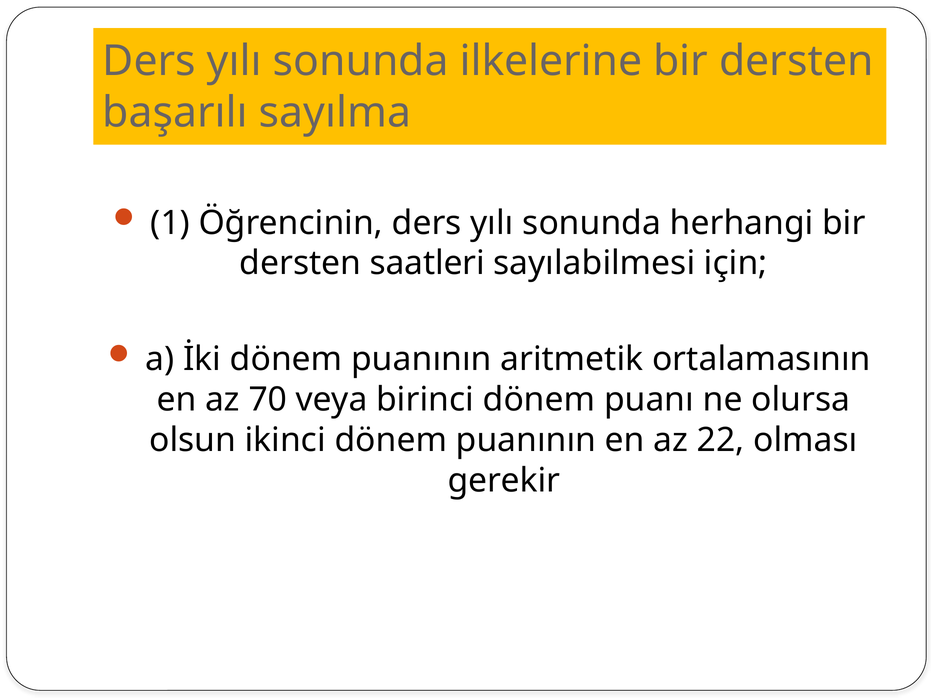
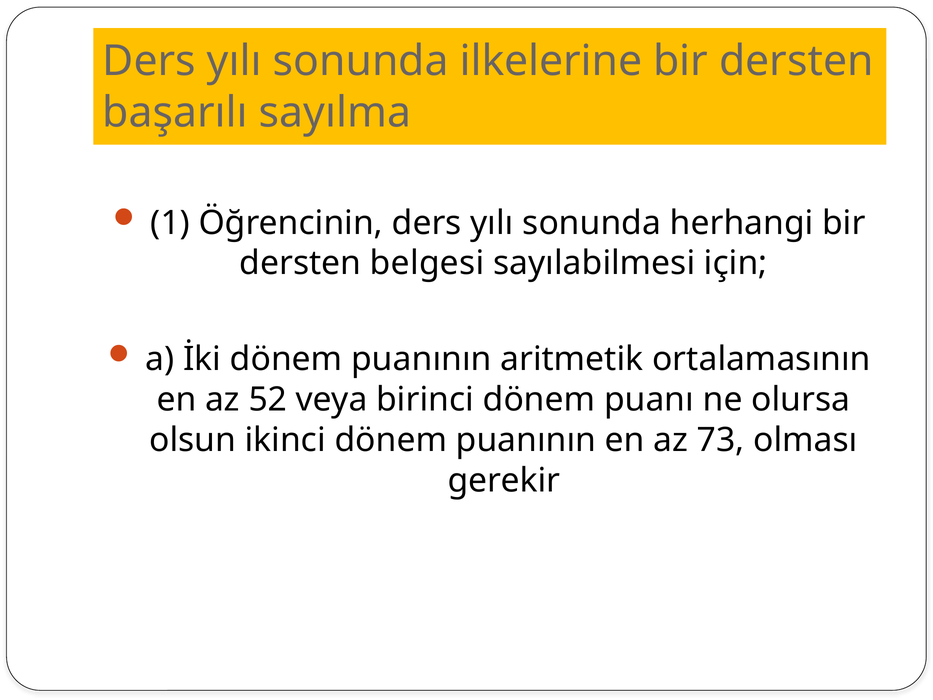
saatleri: saatleri -> belgesi
70: 70 -> 52
22: 22 -> 73
